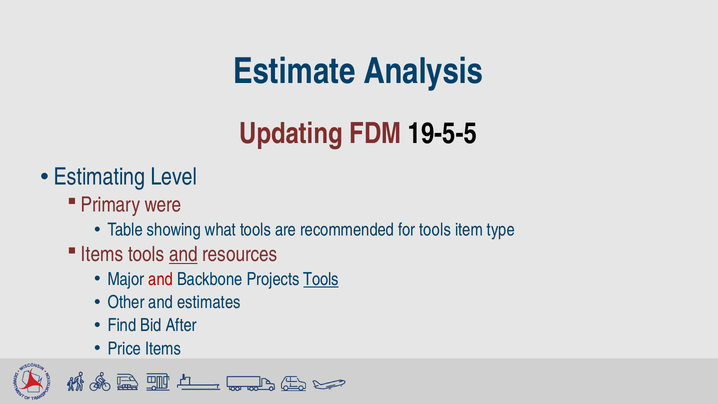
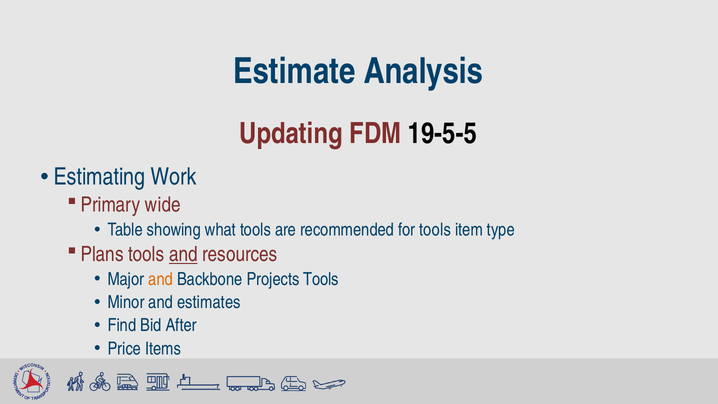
Level: Level -> Work
were: were -> wide
Items at (102, 254): Items -> Plans
and at (161, 279) colour: red -> orange
Tools at (321, 279) underline: present -> none
Other: Other -> Minor
